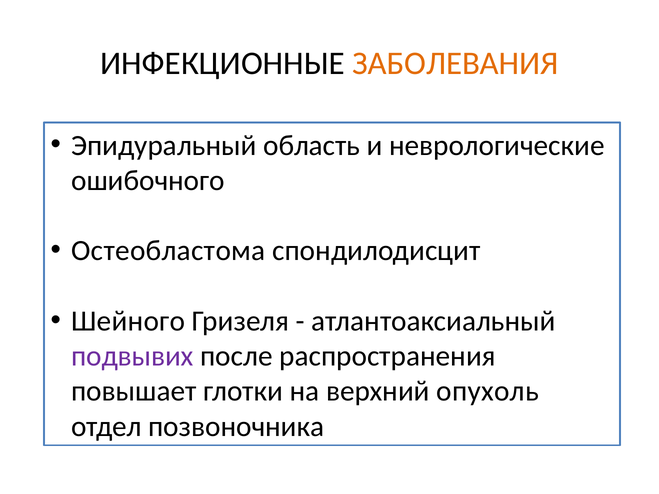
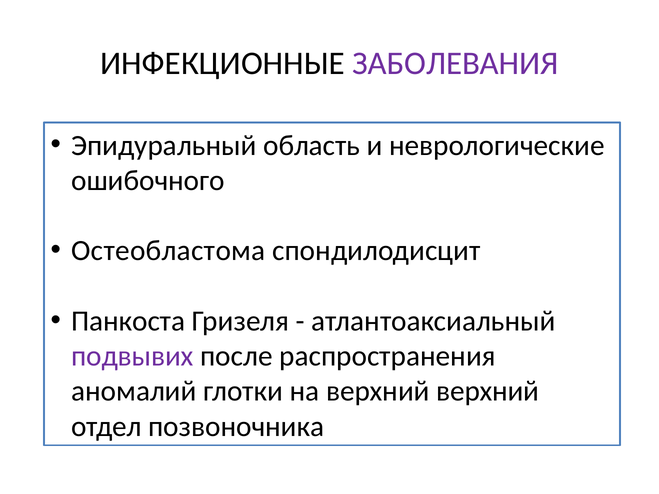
ЗАБОЛЕВАНИЯ colour: orange -> purple
Шейного: Шейного -> Панкоста
повышает: повышает -> аномалий
верхний опухоль: опухоль -> верхний
